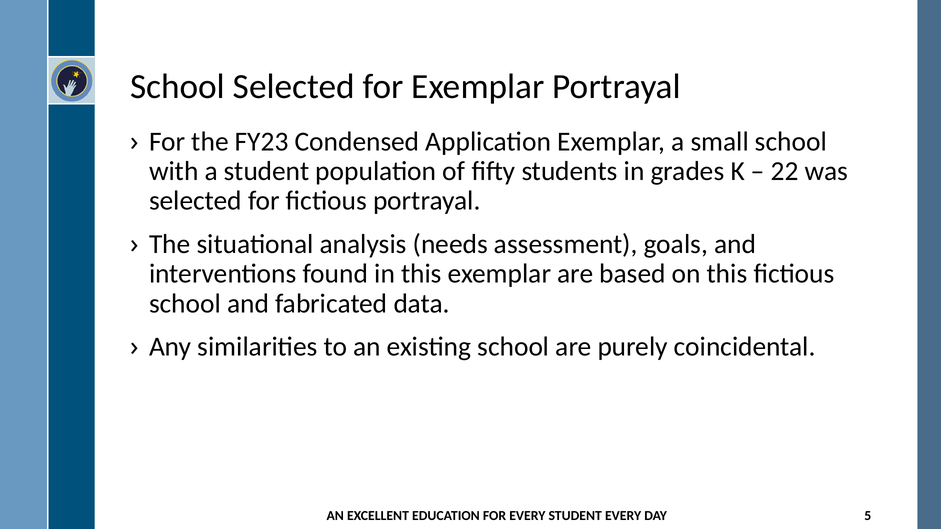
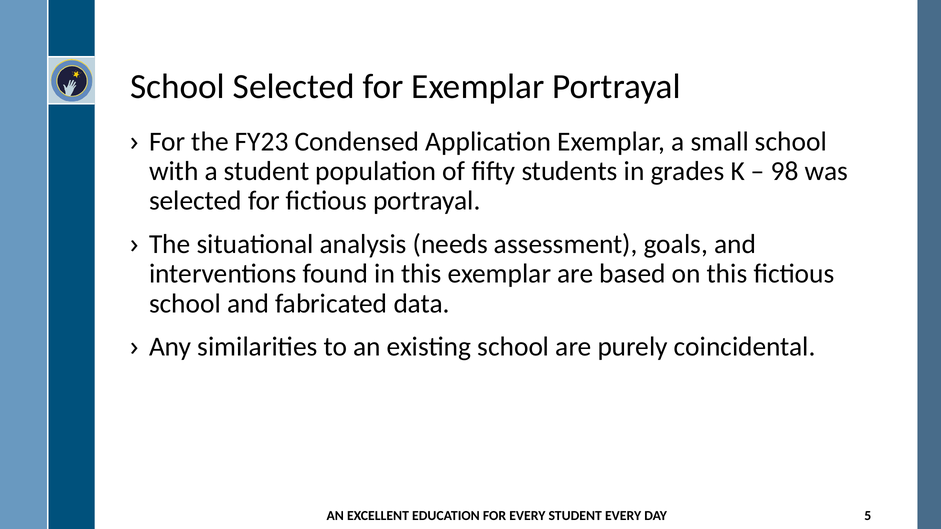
22: 22 -> 98
